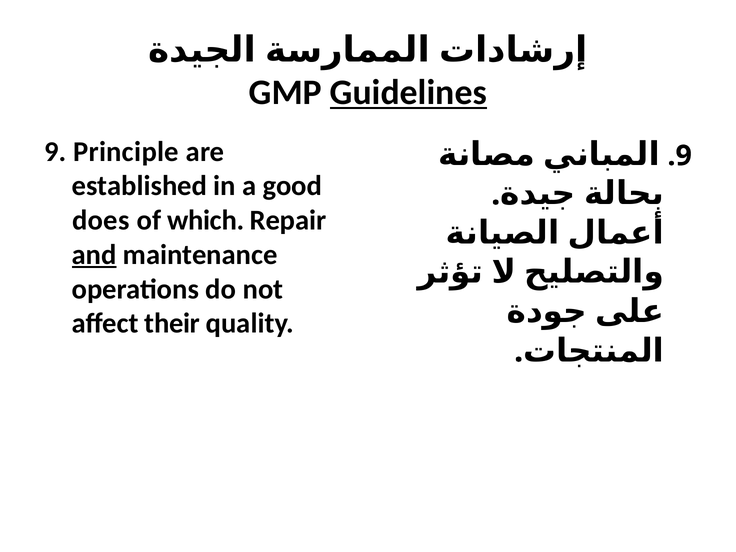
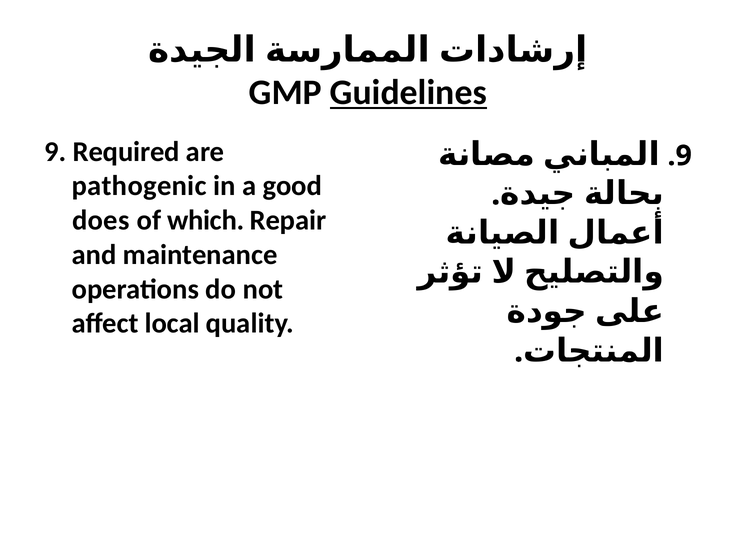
Principle: Principle -> Required
established: established -> pathogenic
and underline: present -> none
their: their -> local
